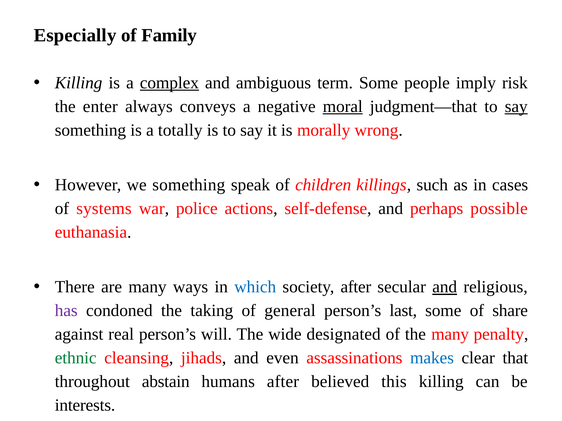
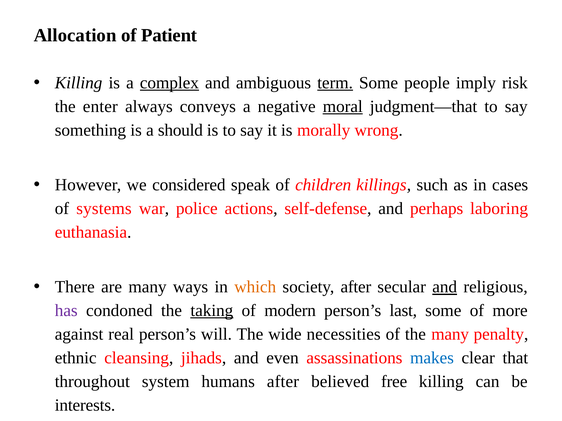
Especially: Especially -> Allocation
Family: Family -> Patient
term underline: none -> present
say at (516, 107) underline: present -> none
totally: totally -> should
we something: something -> considered
possible: possible -> laboring
which colour: blue -> orange
taking underline: none -> present
general: general -> modern
share: share -> more
designated: designated -> necessities
ethnic colour: green -> black
abstain: abstain -> system
this: this -> free
